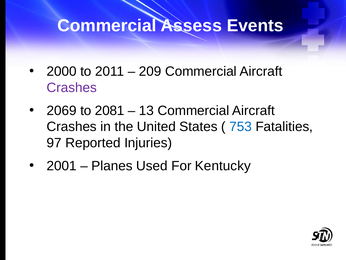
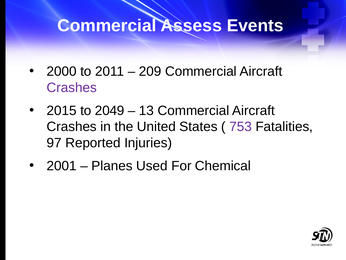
2069: 2069 -> 2015
2081: 2081 -> 2049
753 colour: blue -> purple
Kentucky: Kentucky -> Chemical
